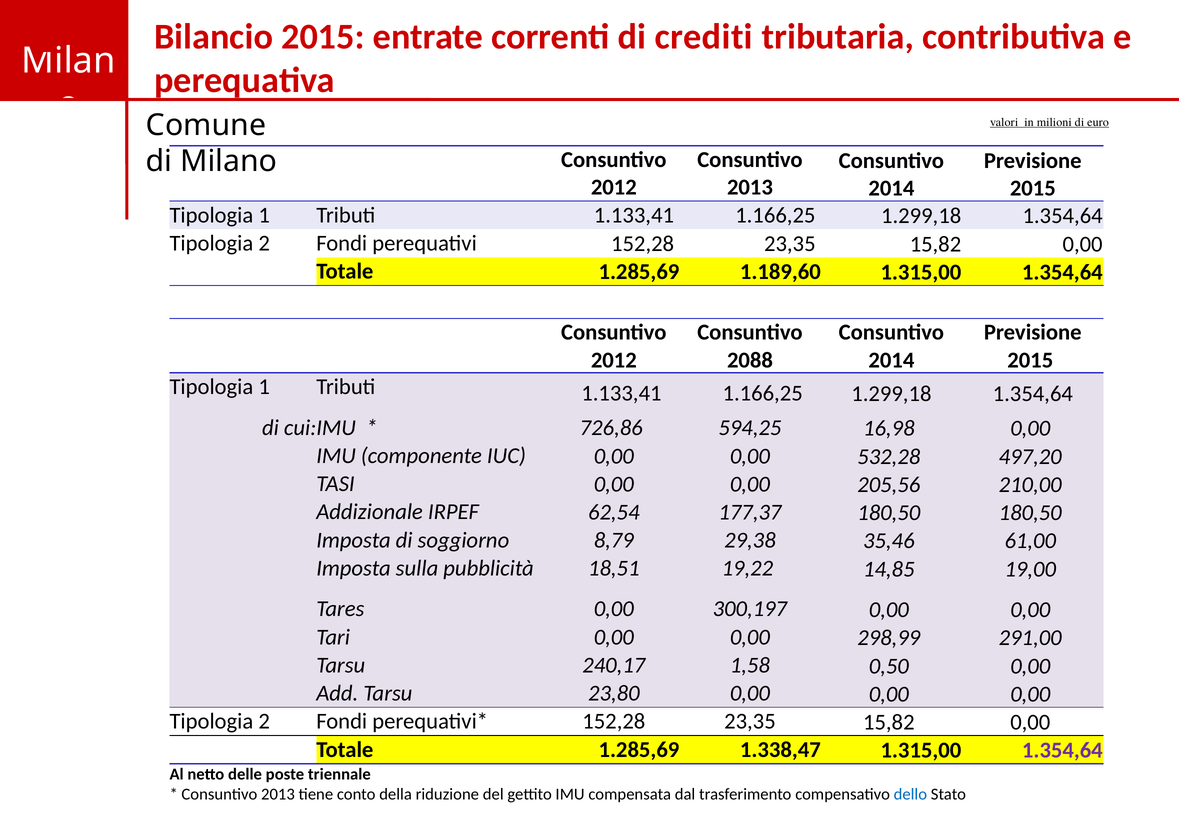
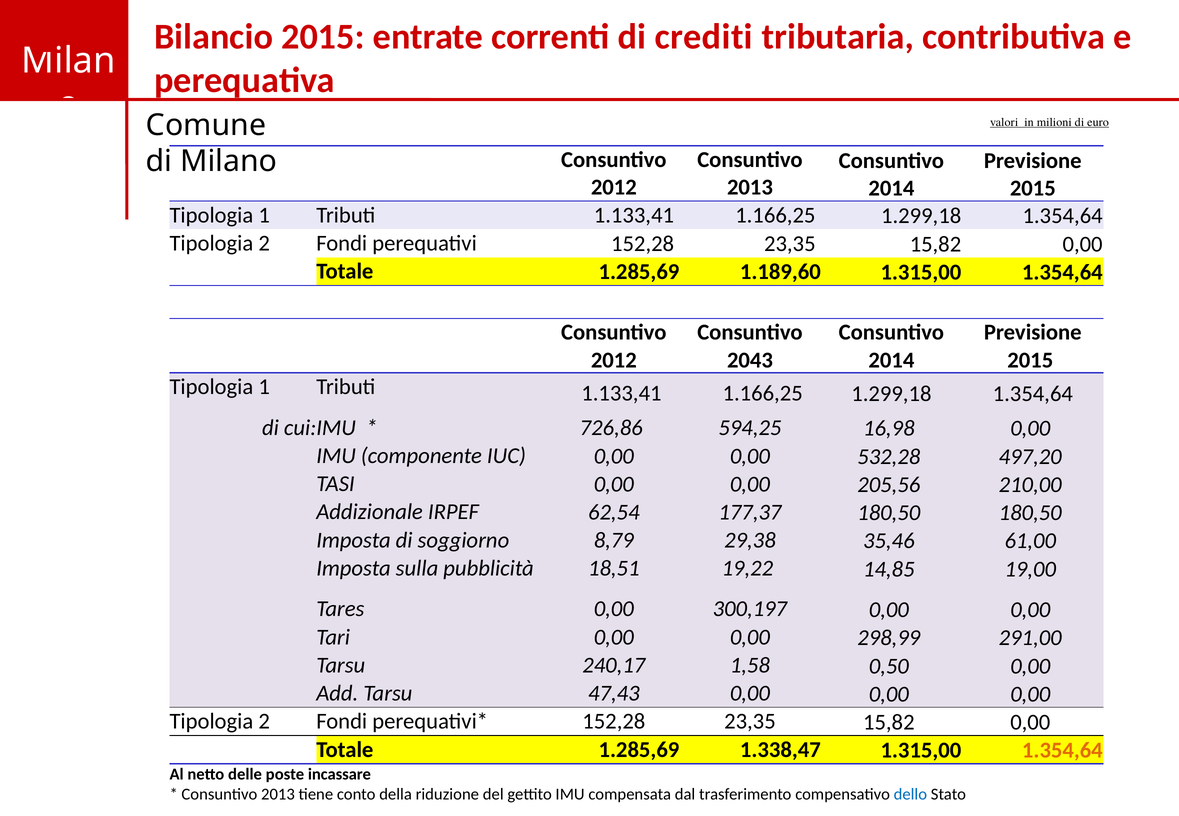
2088: 2088 -> 2043
23,80: 23,80 -> 47,43
1.354,64 at (1062, 751) colour: purple -> orange
triennale: triennale -> incassare
